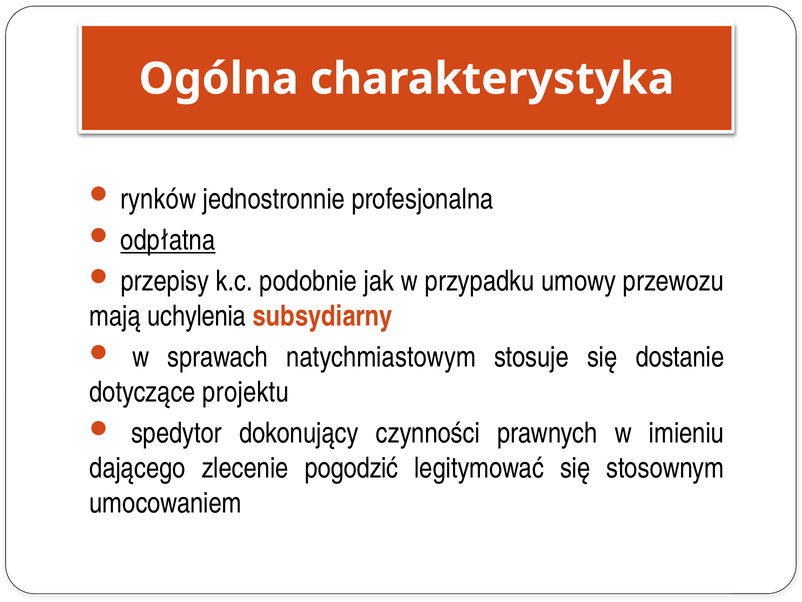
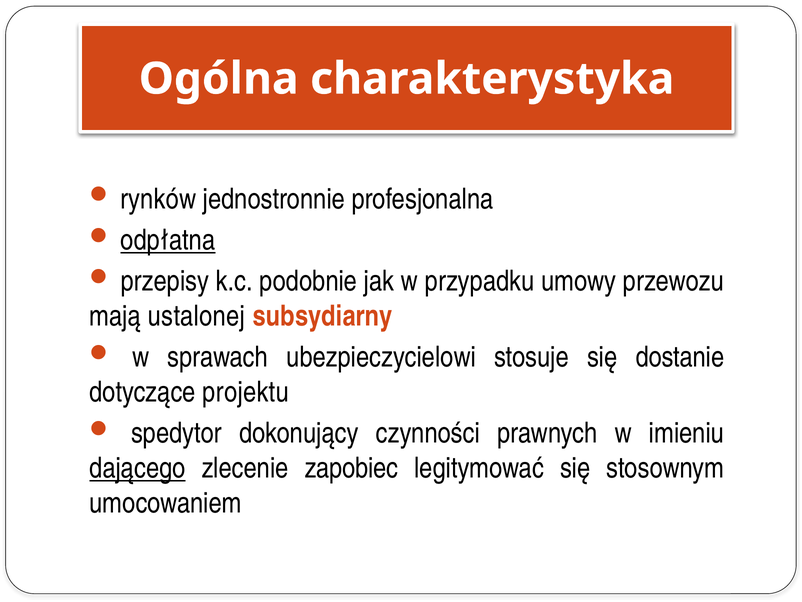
uchylenia: uchylenia -> ustalonej
natychmiastowym: natychmiastowym -> ubezpieczycielowi
dającego underline: none -> present
pogodzić: pogodzić -> zapobiec
